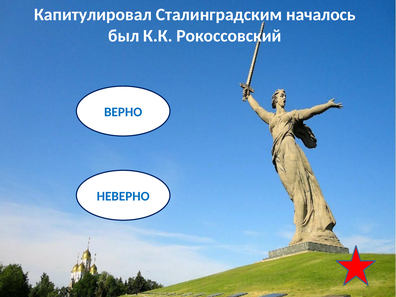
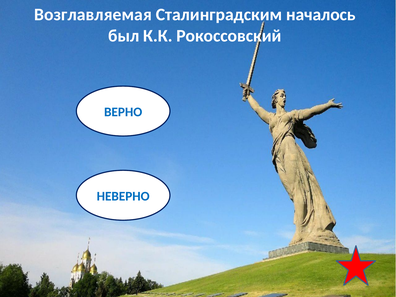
Капитулировал: Капитулировал -> Возглавляемая
